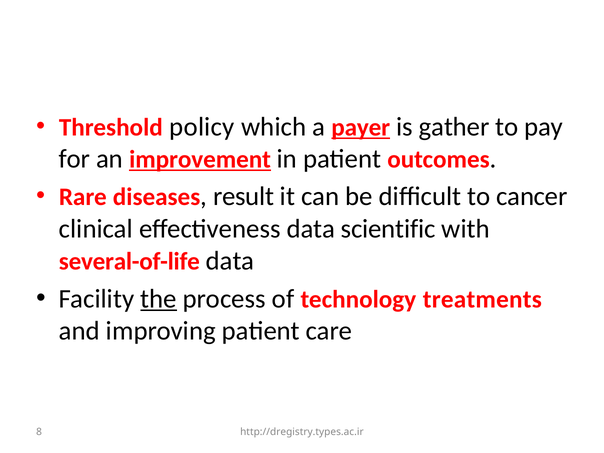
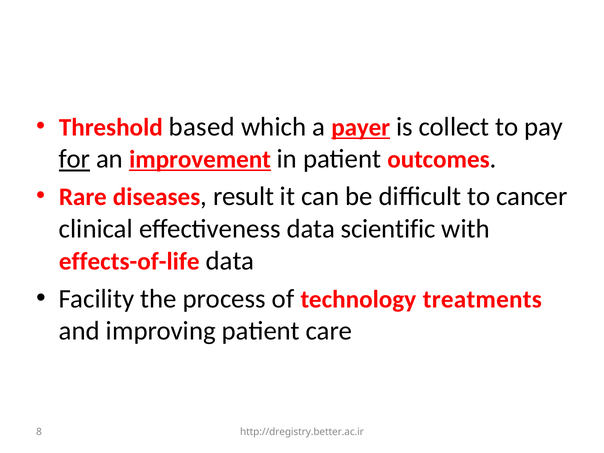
policy: policy -> based
gather: gather -> collect
for underline: none -> present
several-of-life: several-of-life -> effects-of-life
the underline: present -> none
http://dregistry.types.ac.ir: http://dregistry.types.ac.ir -> http://dregistry.better.ac.ir
